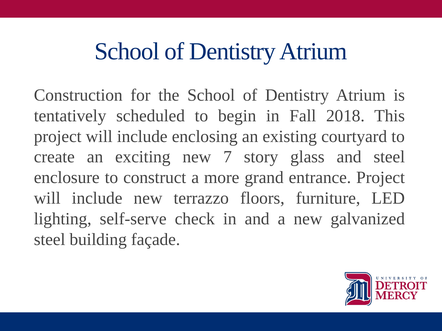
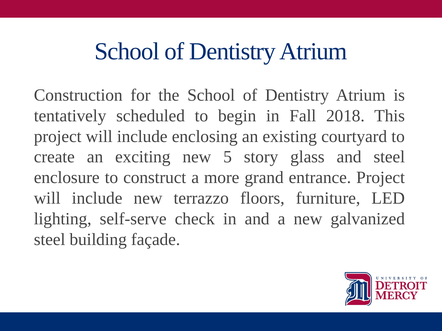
7: 7 -> 5
